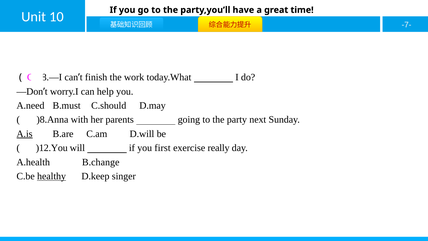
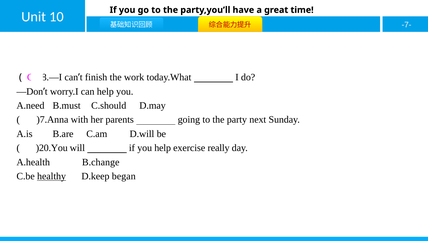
)8.Anna: )8.Anna -> )7.Anna
A.is underline: present -> none
)12.You: )12.You -> )20.You
you first: first -> help
singer: singer -> began
